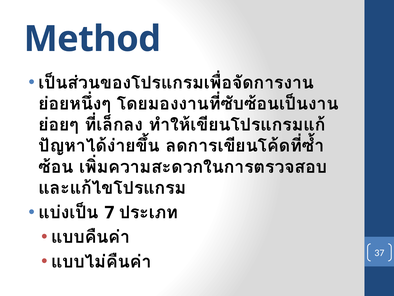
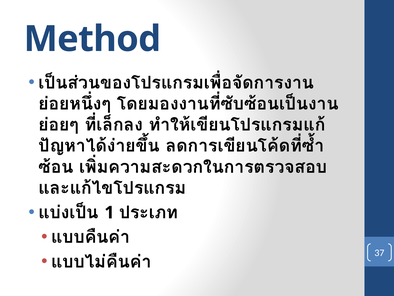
7: 7 -> 1
